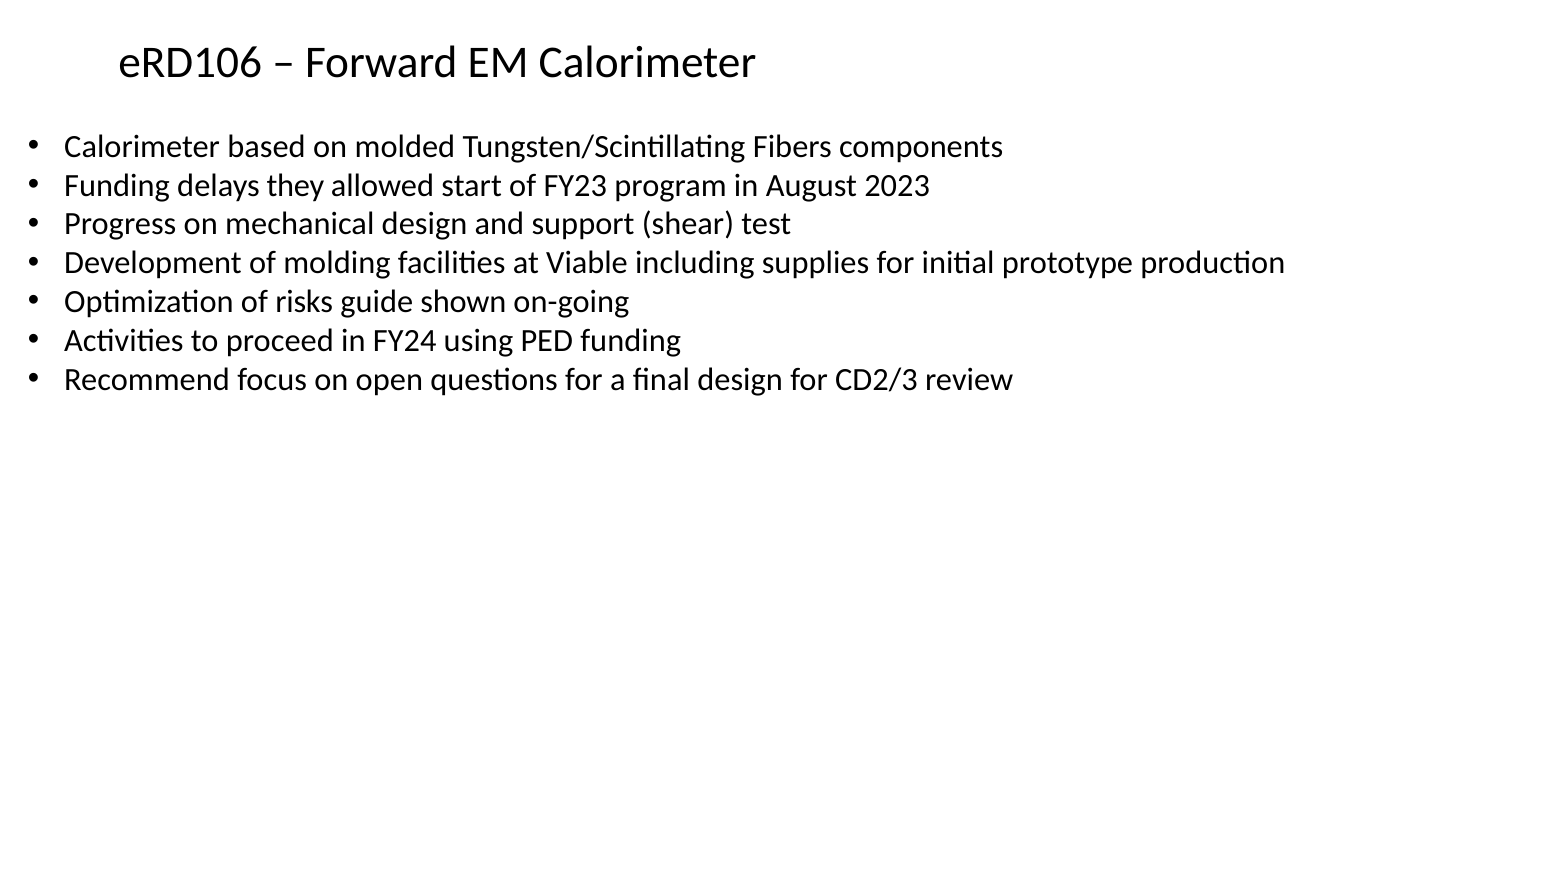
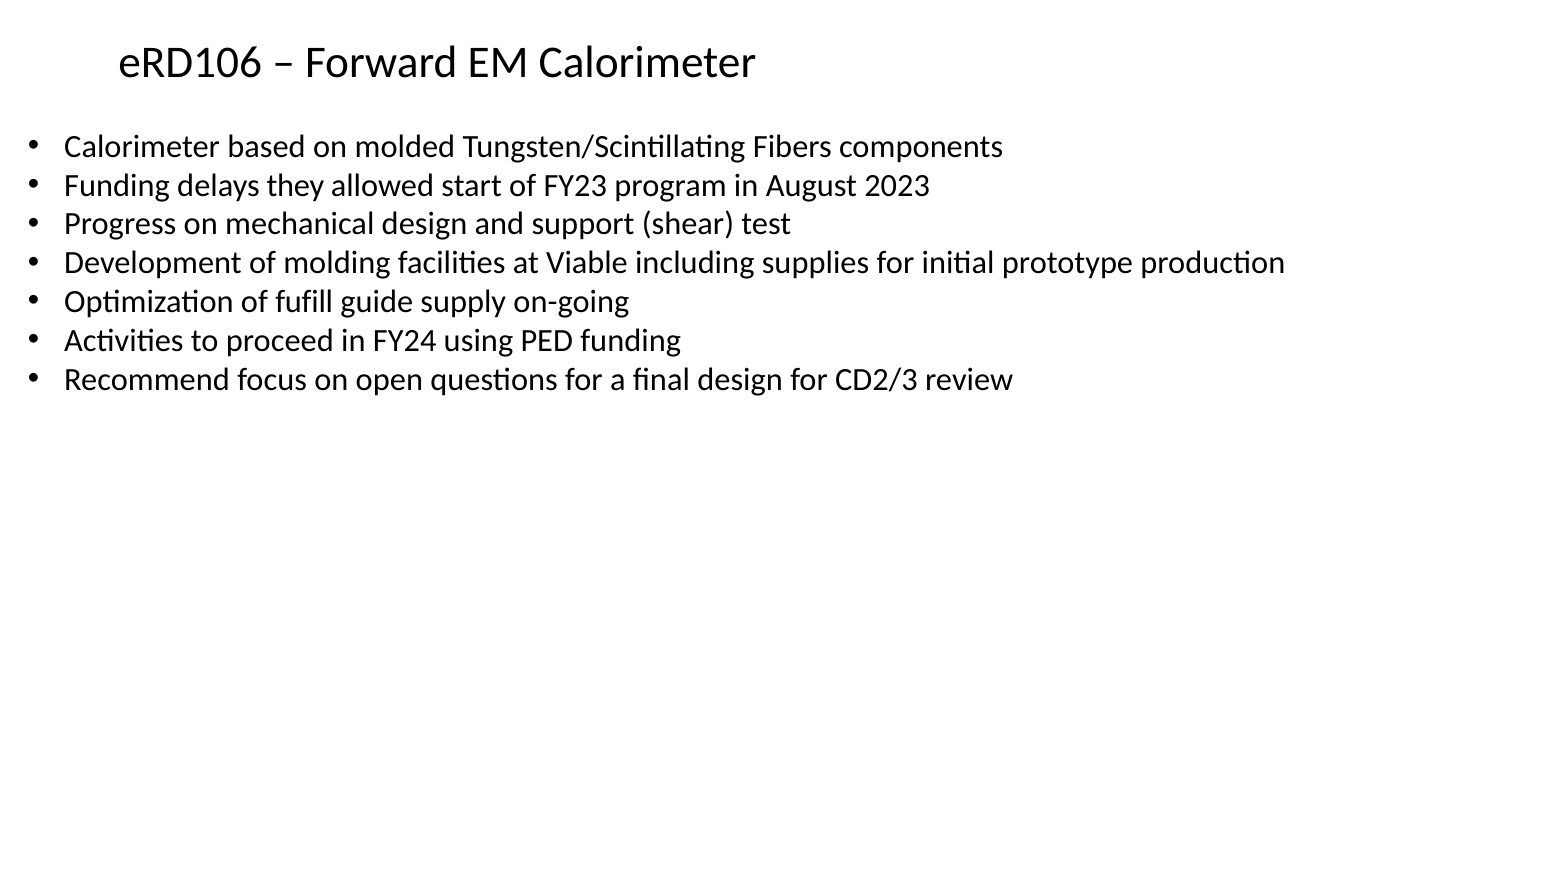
risks: risks -> fufill
shown: shown -> supply
